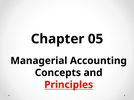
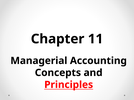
05: 05 -> 11
